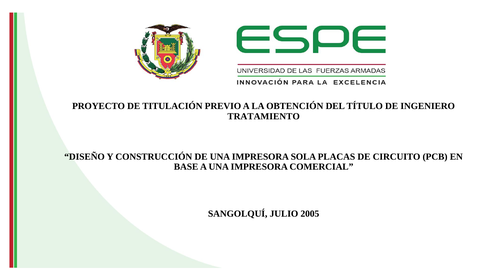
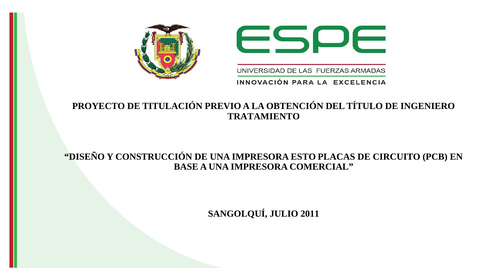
SOLA: SOLA -> ESTO
2005: 2005 -> 2011
